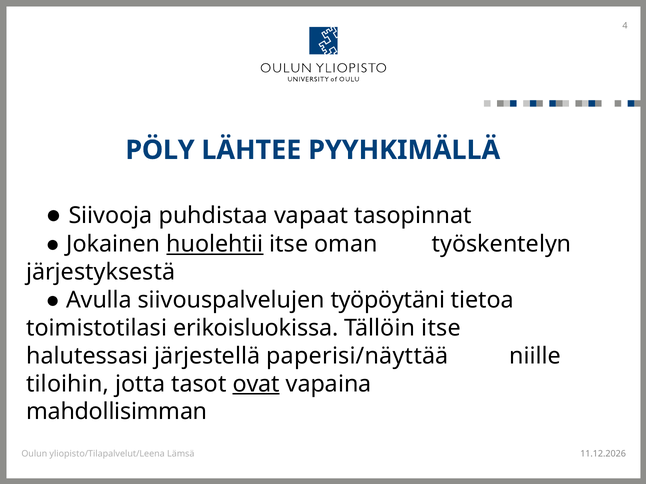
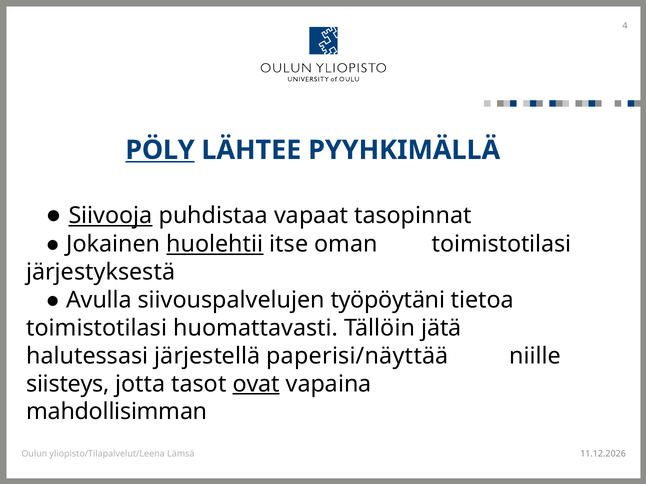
PÖLY underline: none -> present
Siivooja underline: none -> present
oman työskentelyn: työskentelyn -> toimistotilasi
erikoisluokissa: erikoisluokissa -> huomattavasti
Tällöin itse: itse -> jätä
tiloihin: tiloihin -> siisteys
